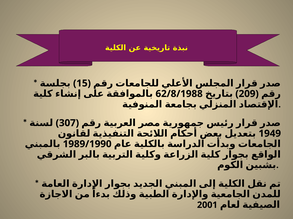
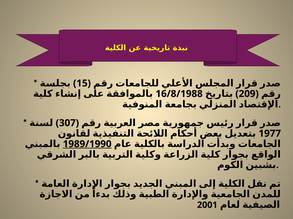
62/8/1988: 62/8/1988 -> 16/8/1988
1949: 1949 -> 1977
1989/1990 underline: none -> present
